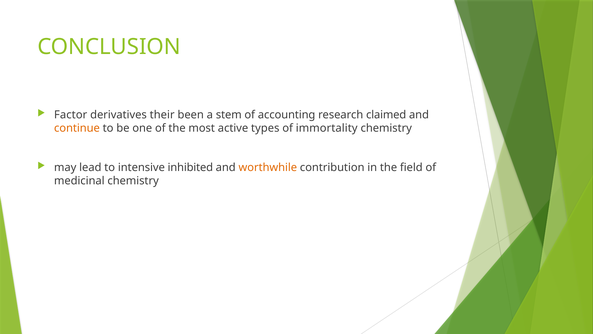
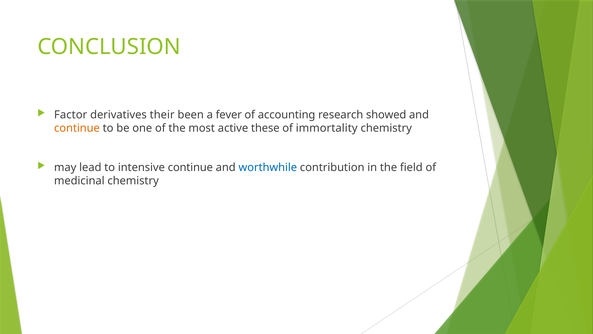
stem: stem -> fever
claimed: claimed -> showed
types: types -> these
intensive inhibited: inhibited -> continue
worthwhile colour: orange -> blue
